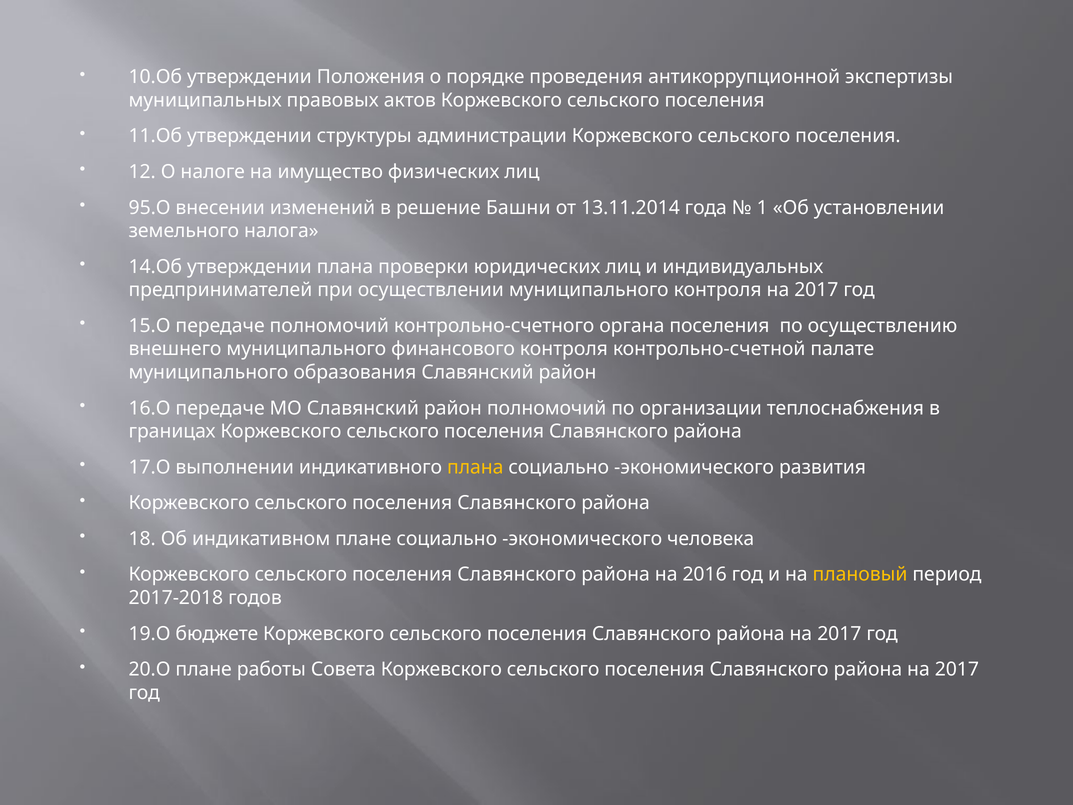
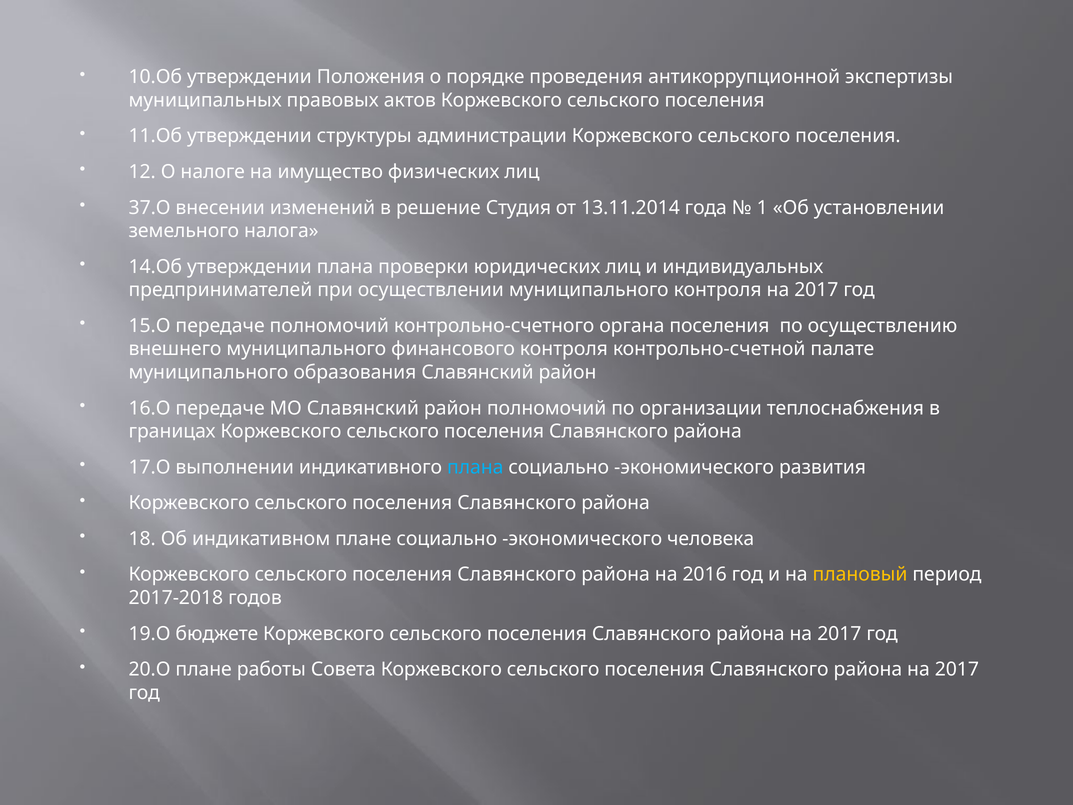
95.О: 95.О -> 37.О
Башни: Башни -> Студия
плана at (475, 467) colour: yellow -> light blue
